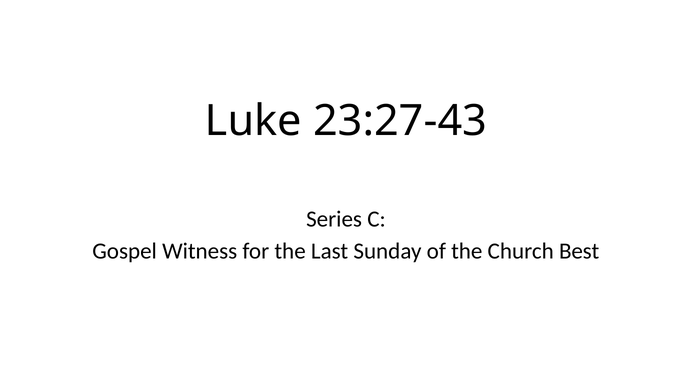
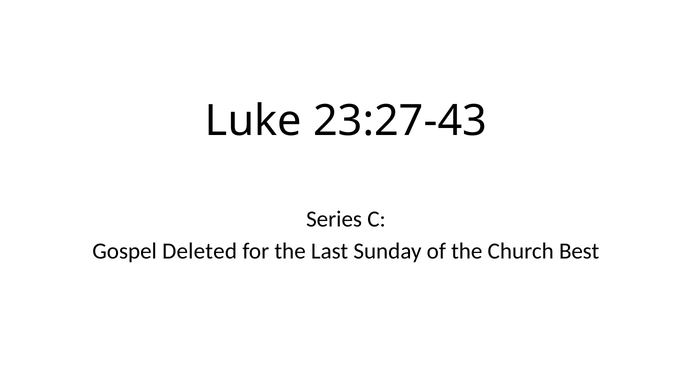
Witness: Witness -> Deleted
